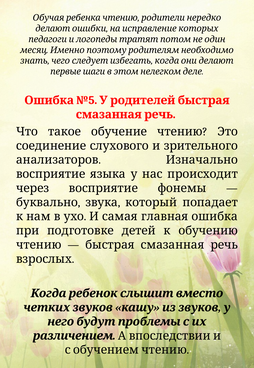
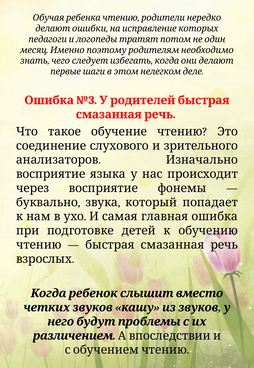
№5: №5 -> №3
